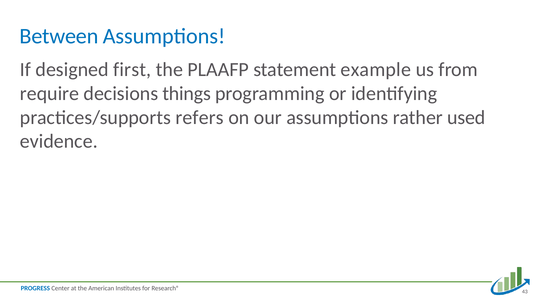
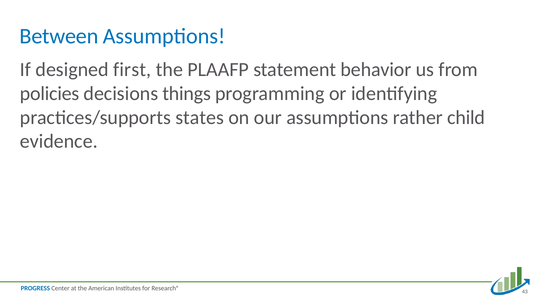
example: example -> behavior
require: require -> policies
refers: refers -> states
used: used -> child
